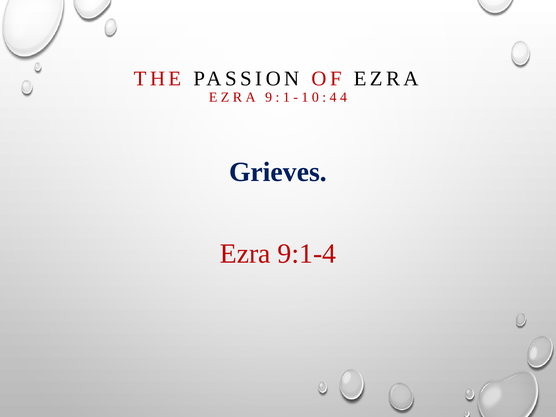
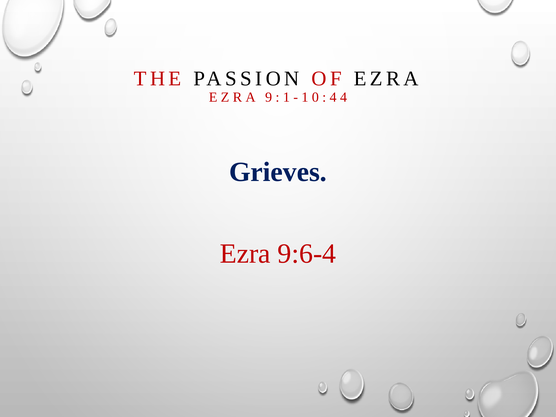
9:1-4: 9:1-4 -> 9:6-4
